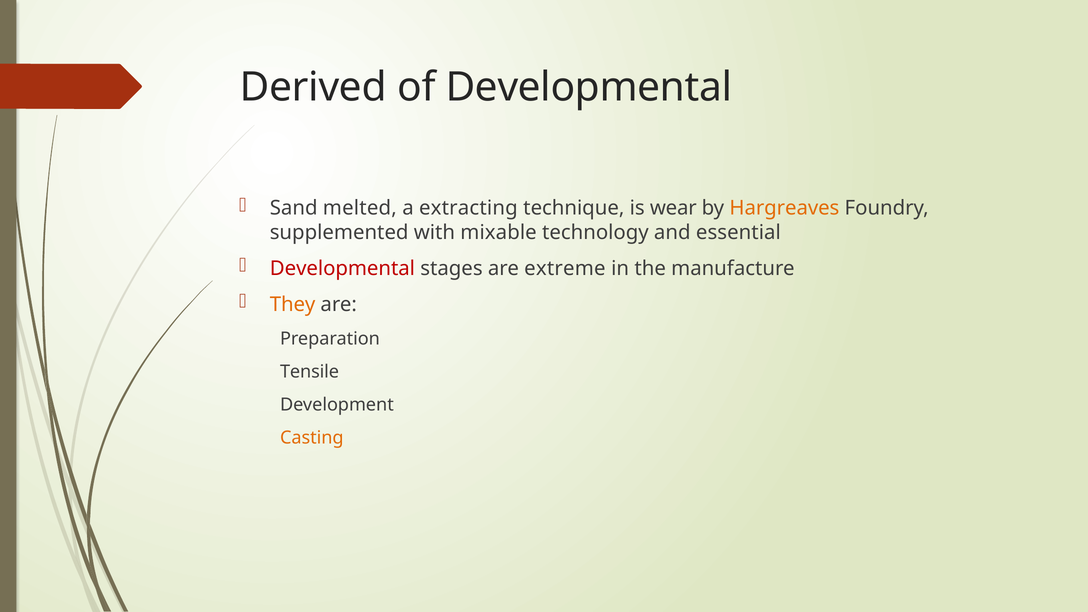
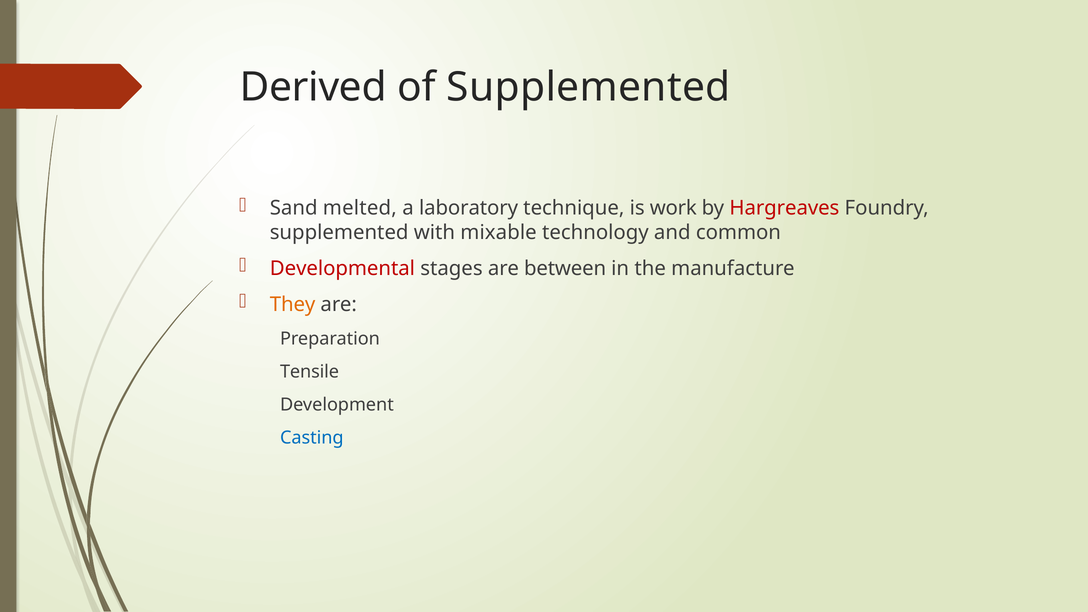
of Developmental: Developmental -> Supplemented
extracting: extracting -> laboratory
wear: wear -> work
Hargreaves colour: orange -> red
essential: essential -> common
extreme: extreme -> between
Casting colour: orange -> blue
